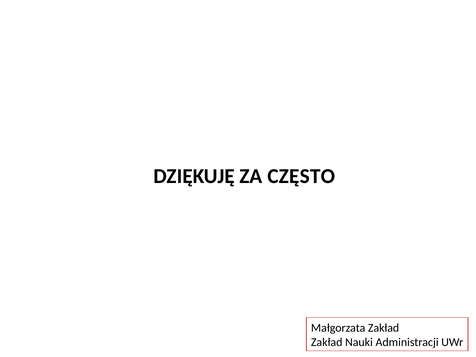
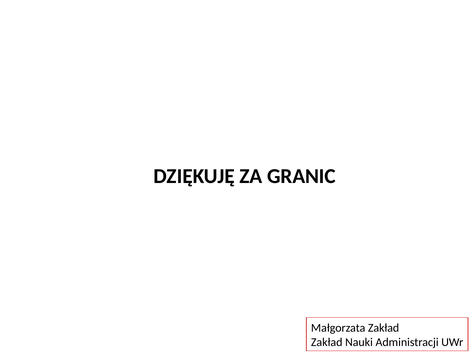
CZĘSTO: CZĘSTO -> GRANIC
